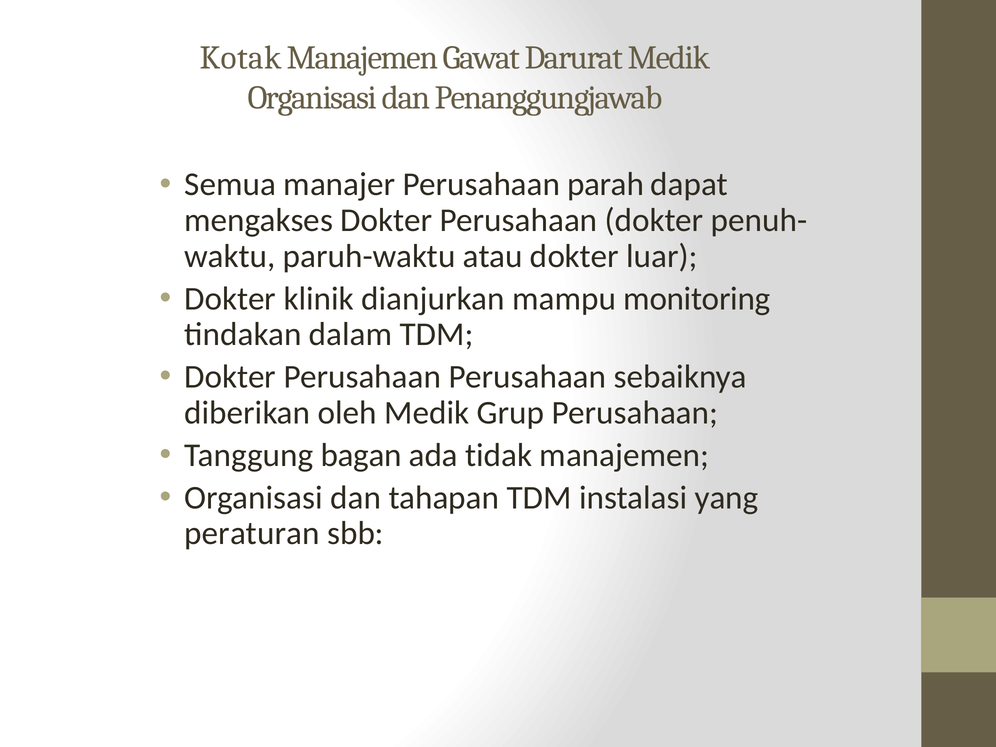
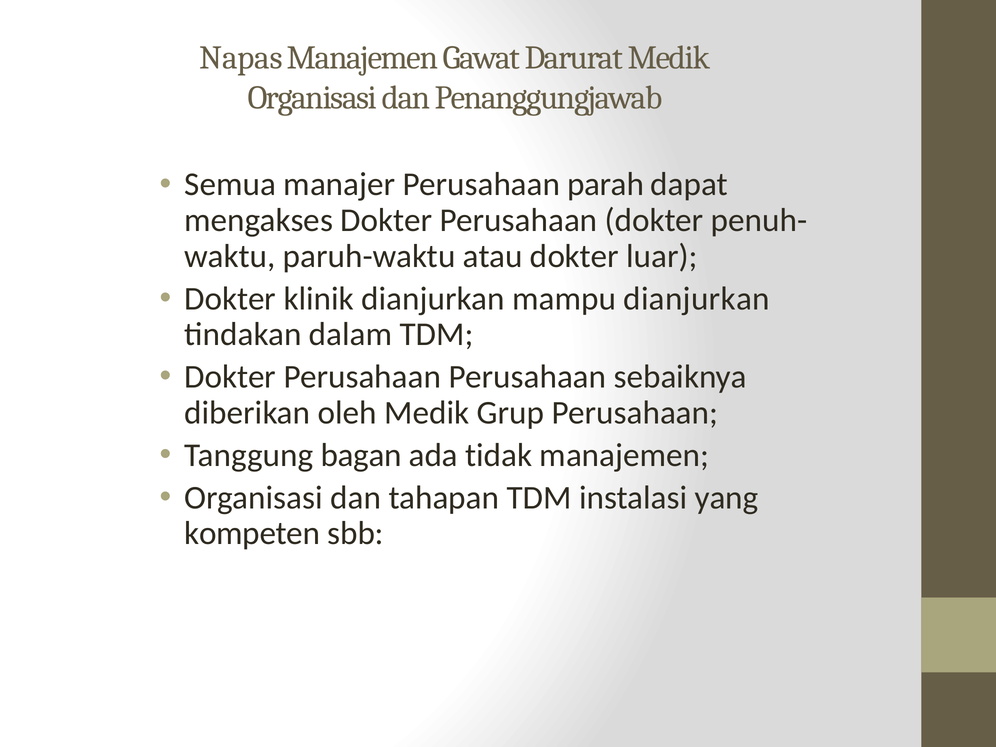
Kotak: Kotak -> Napas
mampu monitoring: monitoring -> dianjurkan
peraturan: peraturan -> kompeten
